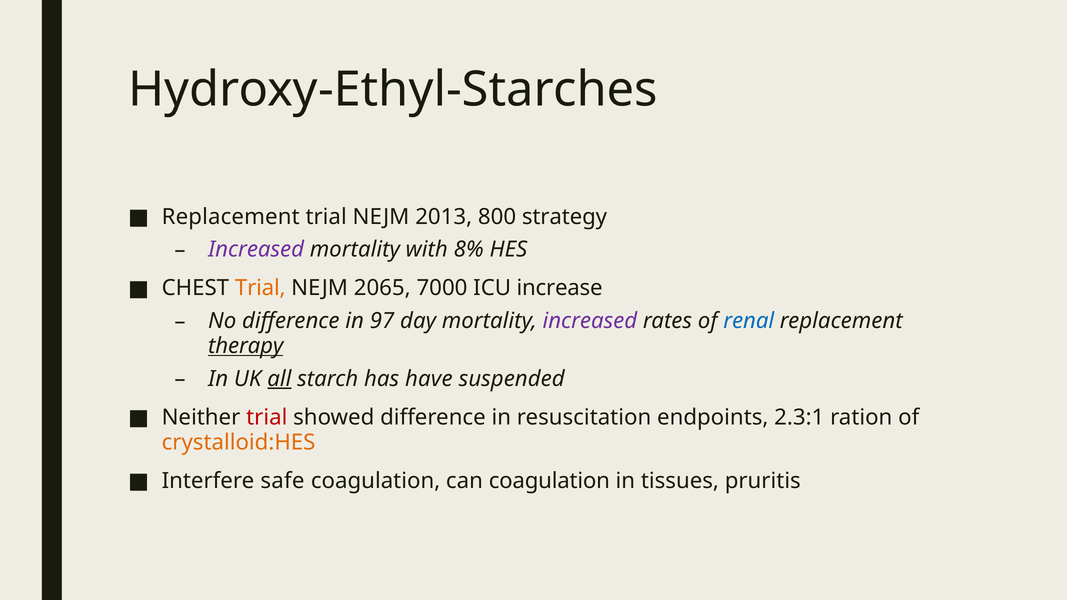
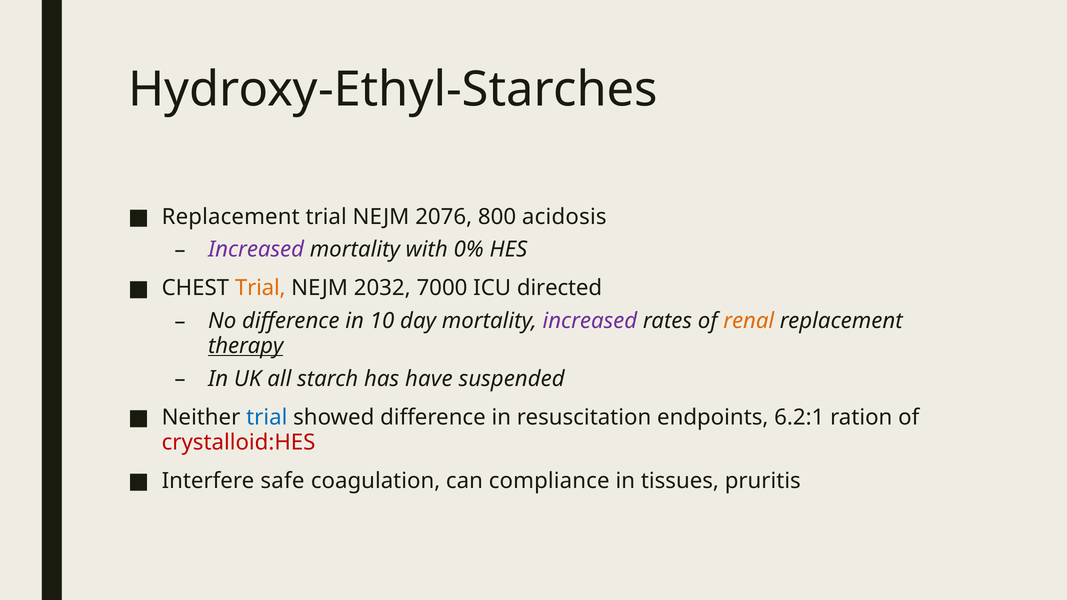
2013: 2013 -> 2076
strategy: strategy -> acidosis
8%: 8% -> 0%
2065: 2065 -> 2032
increase: increase -> directed
97: 97 -> 10
renal colour: blue -> orange
all underline: present -> none
trial at (267, 417) colour: red -> blue
2.3:1: 2.3:1 -> 6.2:1
crystalloid:HES colour: orange -> red
can coagulation: coagulation -> compliance
